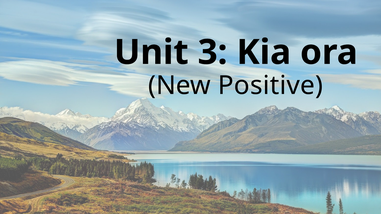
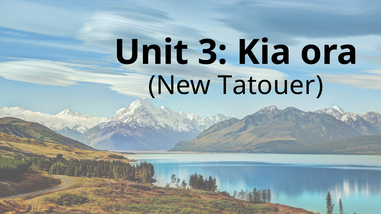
Positive: Positive -> Tatouer
